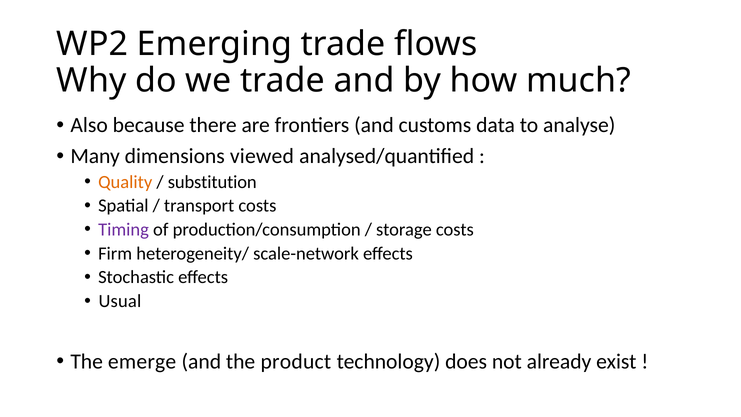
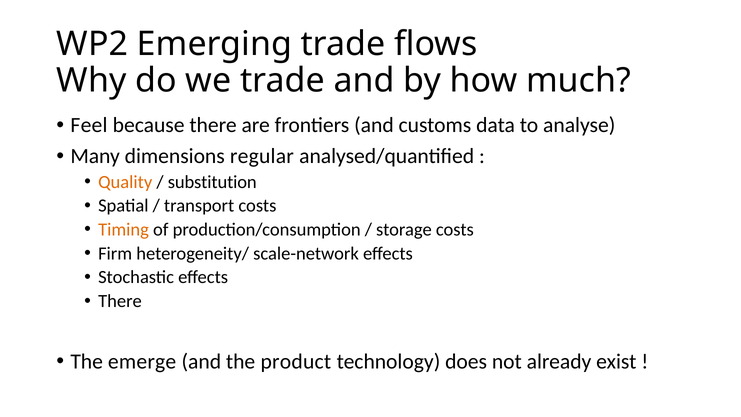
Also: Also -> Feel
viewed: viewed -> regular
Timing colour: purple -> orange
Usual at (120, 301): Usual -> There
